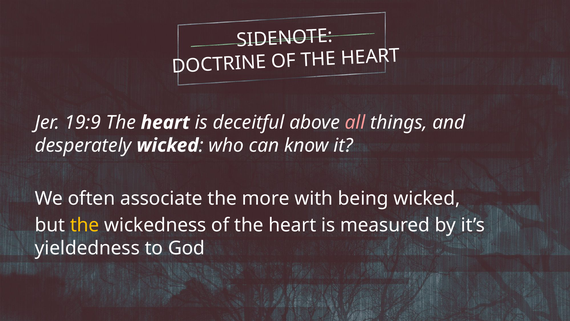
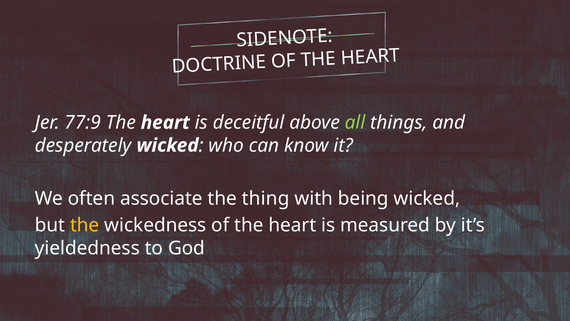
19:9: 19:9 -> 77:9
all colour: pink -> light green
more: more -> thing
